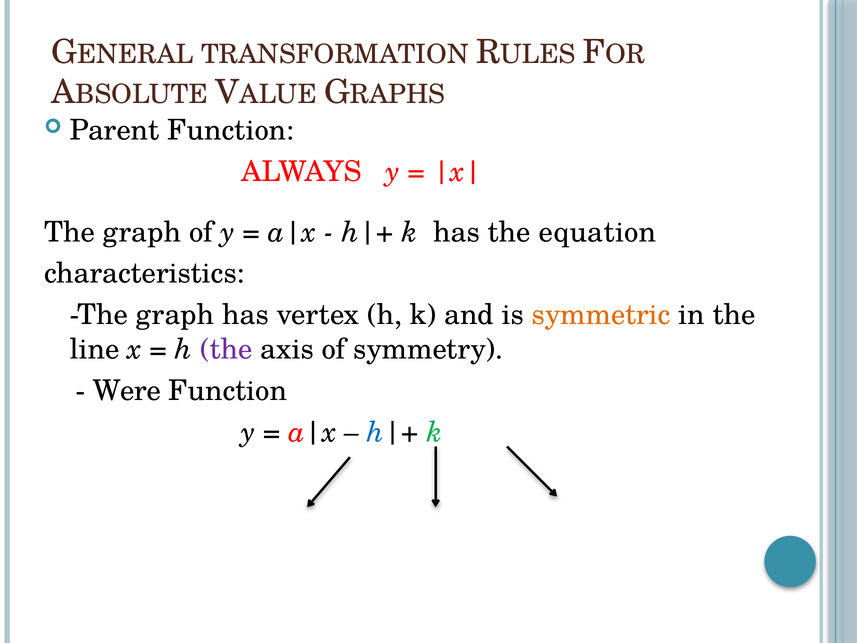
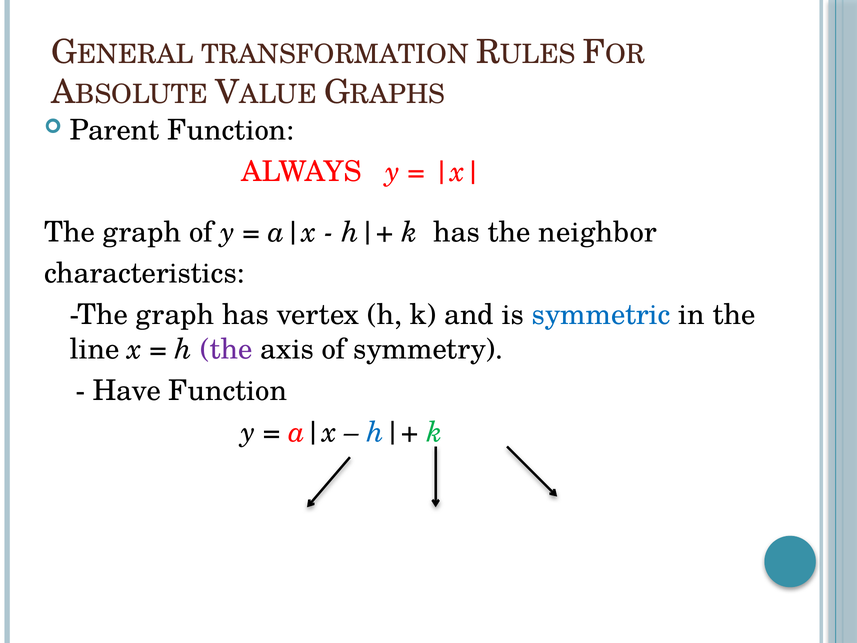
equation: equation -> neighbor
symmetric colour: orange -> blue
Were: Were -> Have
